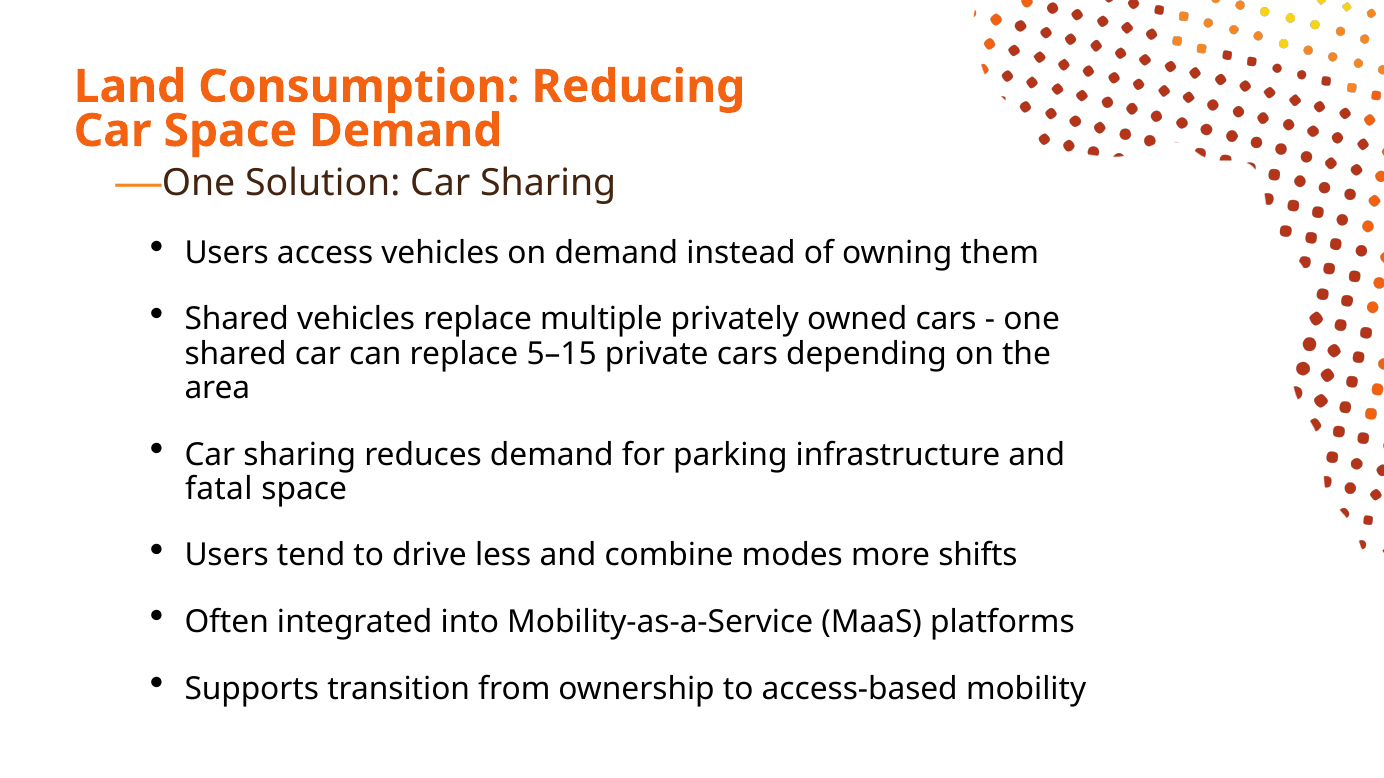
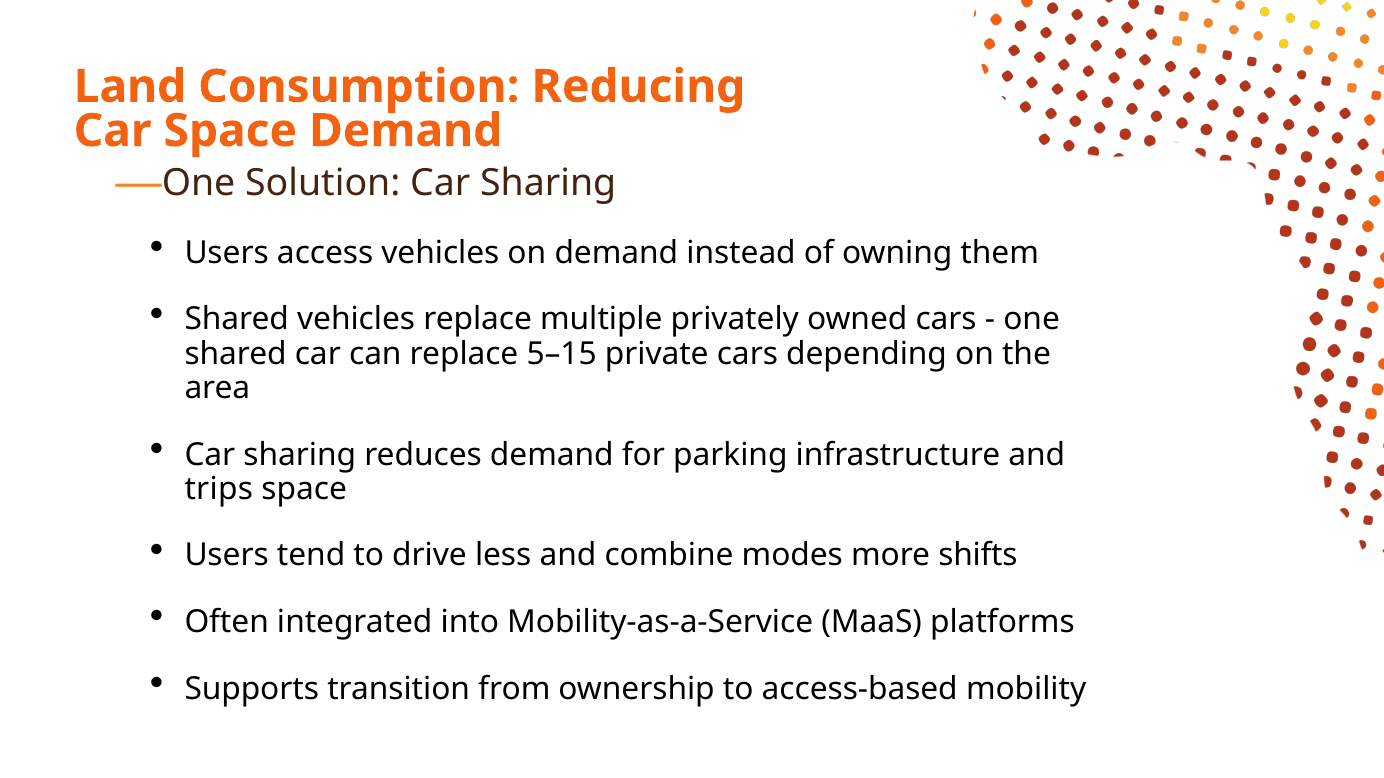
fatal: fatal -> trips
